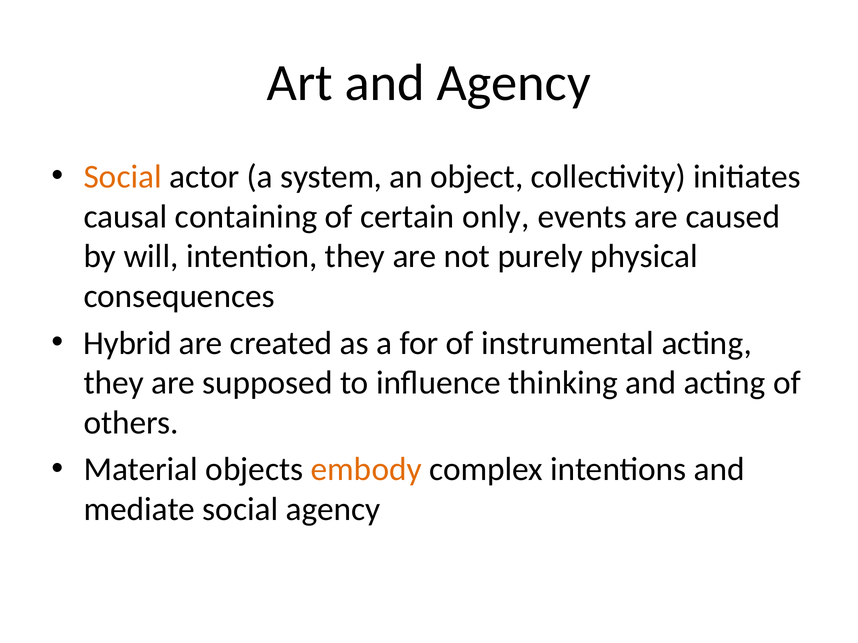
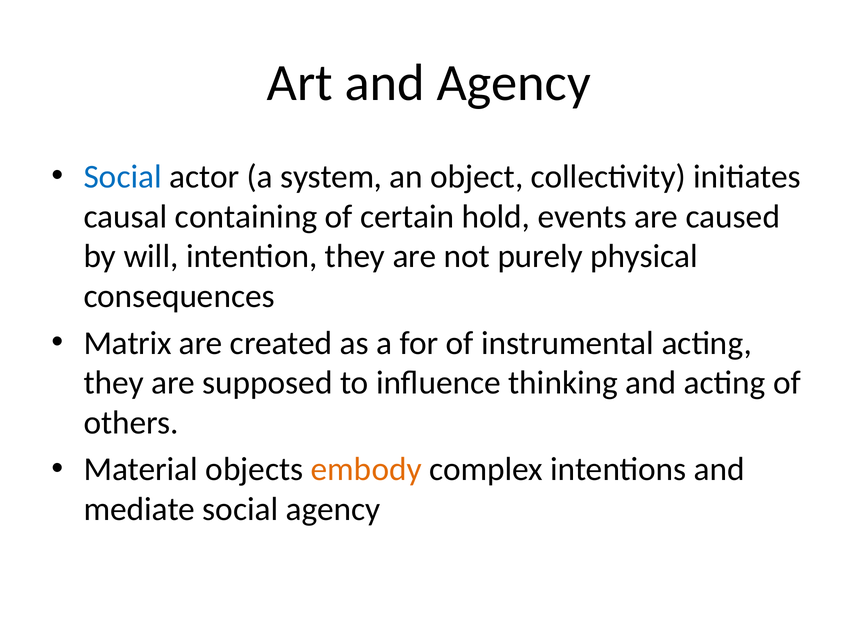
Social at (123, 177) colour: orange -> blue
only: only -> hold
Hybrid: Hybrid -> Matrix
